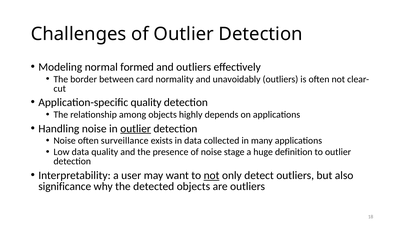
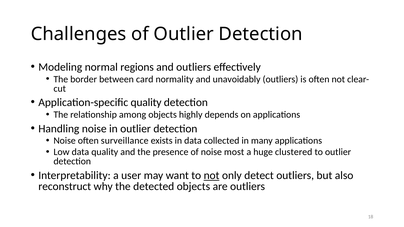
formed: formed -> regions
outlier at (136, 129) underline: present -> none
stage: stage -> most
definition: definition -> clustered
significance: significance -> reconstruct
